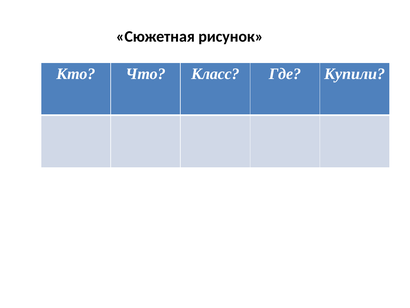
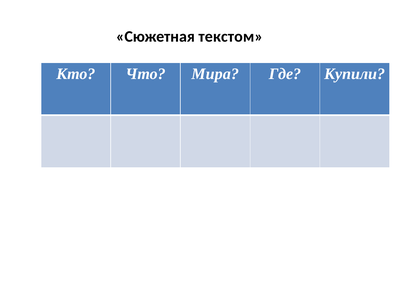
рисунок: рисунок -> текстом
Класс: Класс -> Мира
